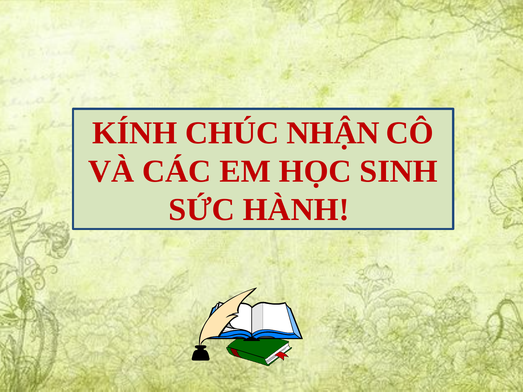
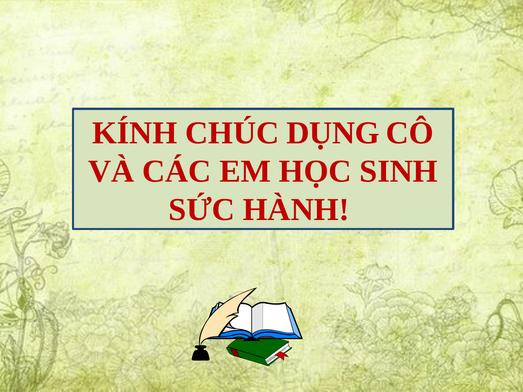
NHẬN: NHẬN -> DỤNG
